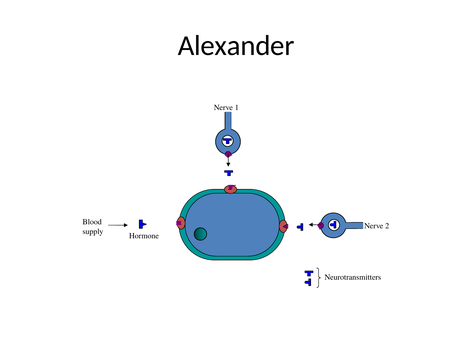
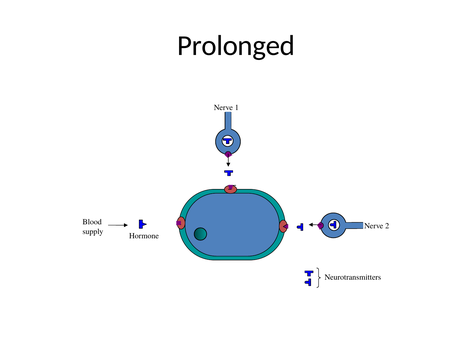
Alexander: Alexander -> Prolonged
